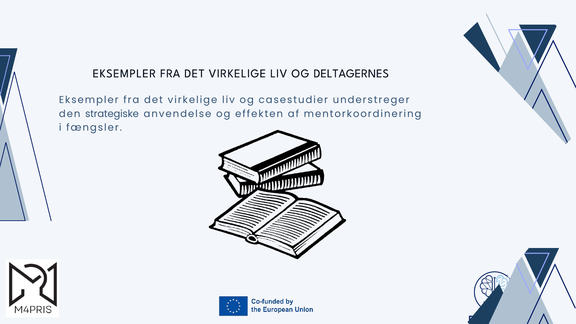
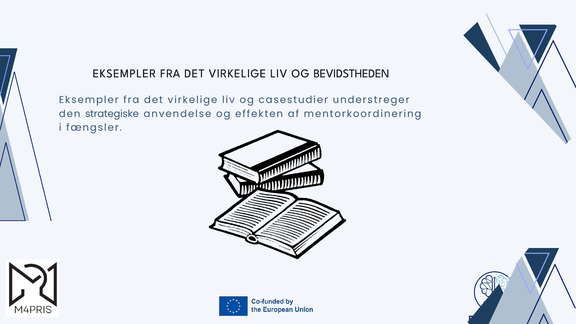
DELTAGERNES: DELTAGERNES -> BEVIDSTHEDEN
